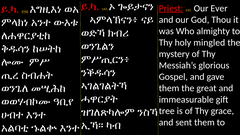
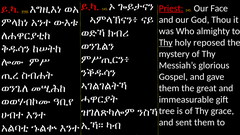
Ever: Ever -> Face
Thy at (166, 43) underline: none -> present
mingled: mingled -> reposed
